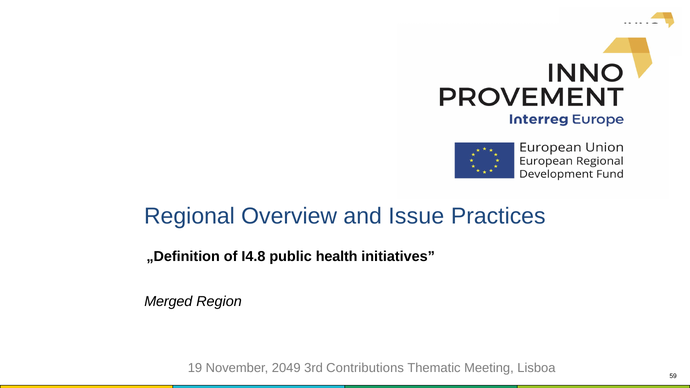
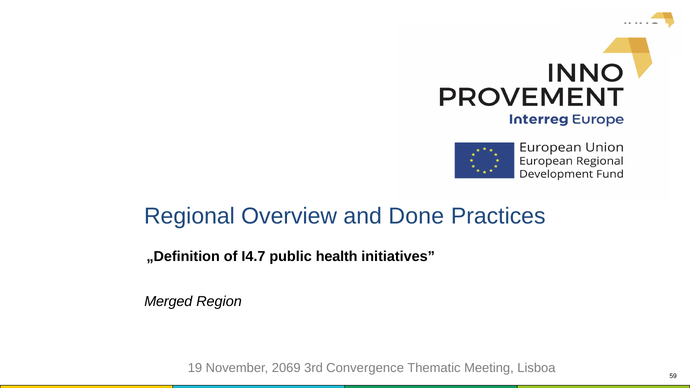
Issue: Issue -> Done
I4.8: I4.8 -> I4.7
2049: 2049 -> 2069
Contributions: Contributions -> Convergence
